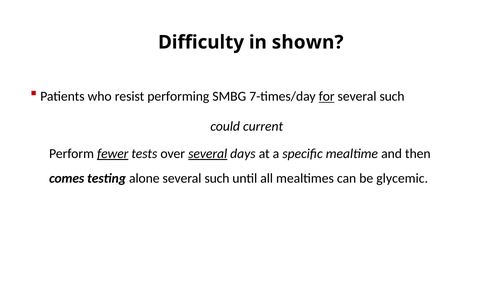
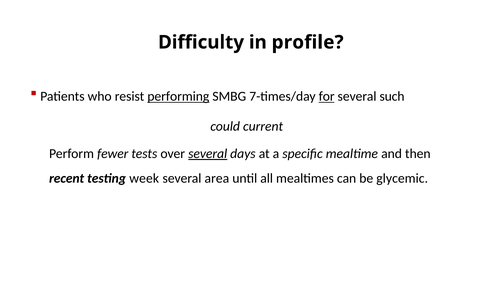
shown: shown -> profile
performing underline: none -> present
fewer underline: present -> none
comes: comes -> recent
alone: alone -> week
such at (217, 178): such -> area
